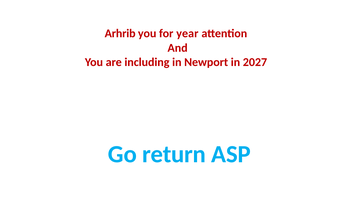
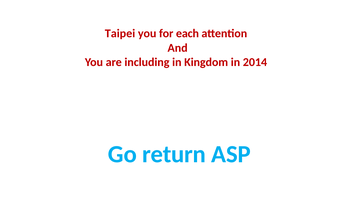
Arhrib: Arhrib -> Taipei
year: year -> each
Newport: Newport -> Kingdom
2027: 2027 -> 2014
